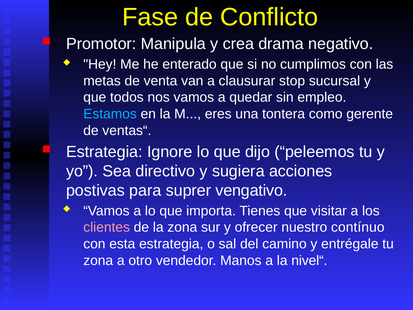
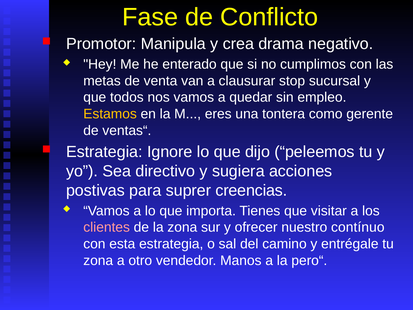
Estamos colour: light blue -> yellow
vengativo: vengativo -> creencias
nivel“: nivel“ -> pero“
